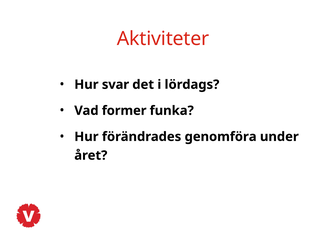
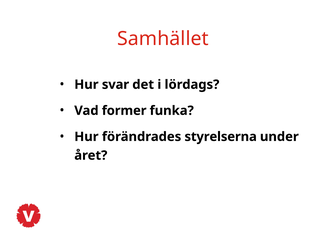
Aktiviteter: Aktiviteter -> Samhället
genomföra: genomföra -> styrelserna
